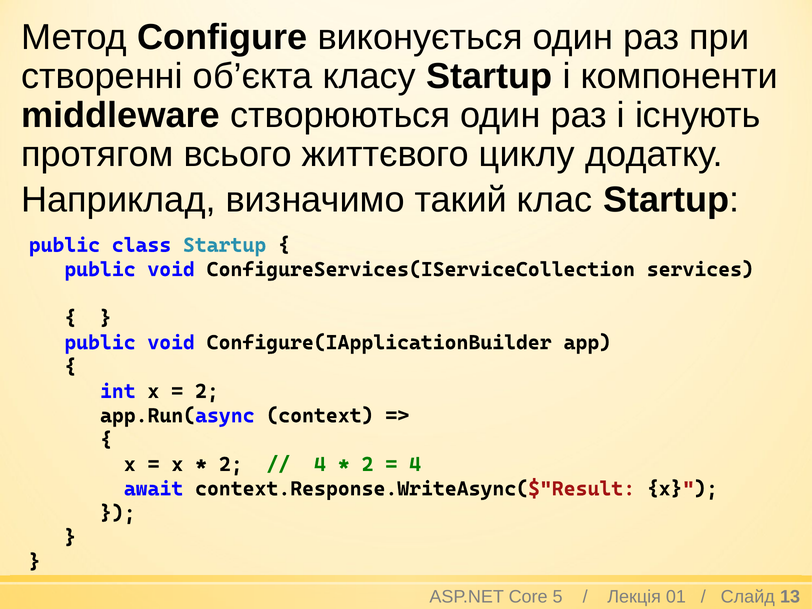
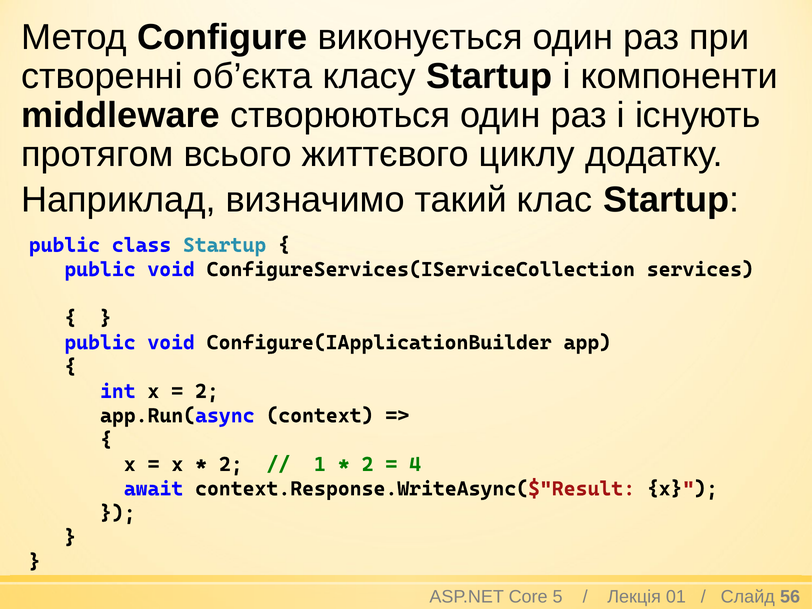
4 at (320, 464): 4 -> 1
13: 13 -> 56
